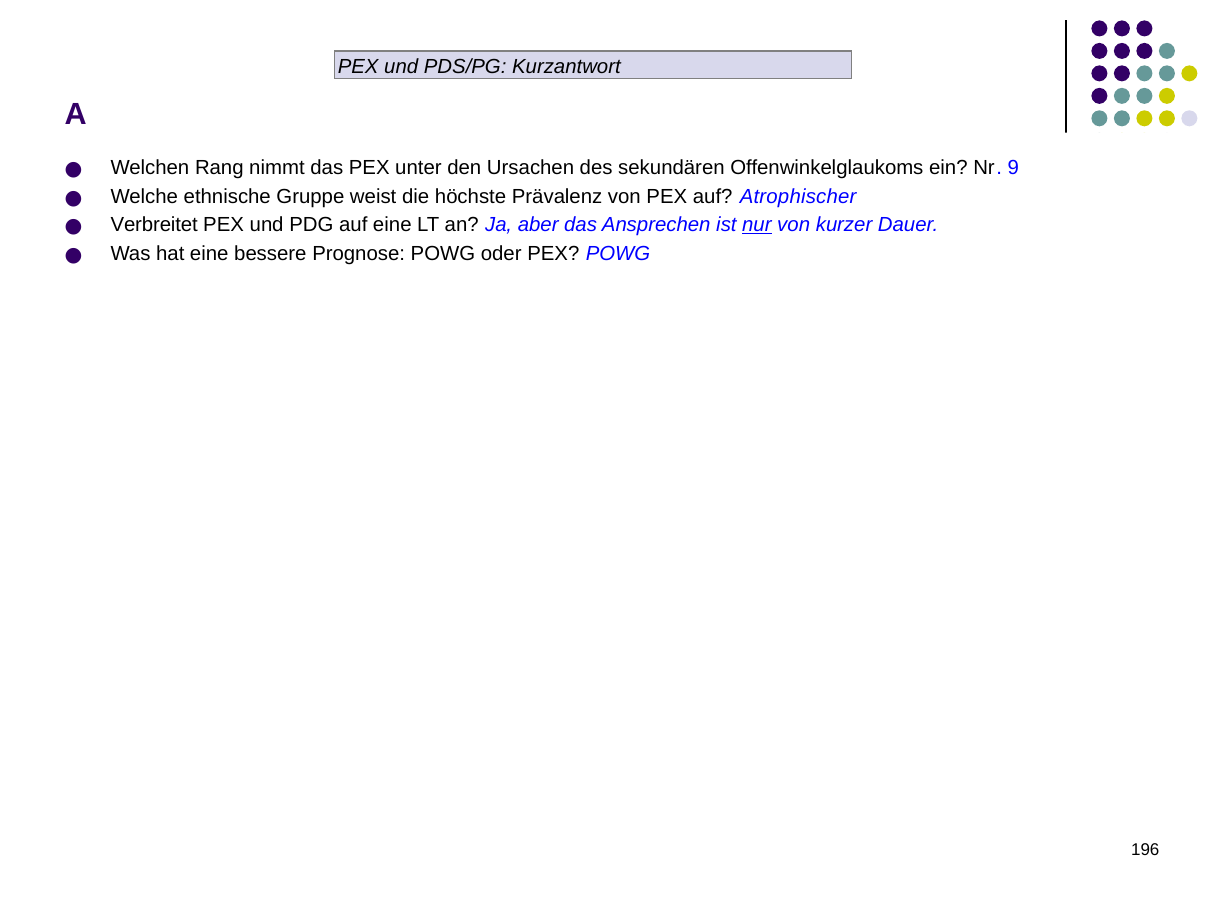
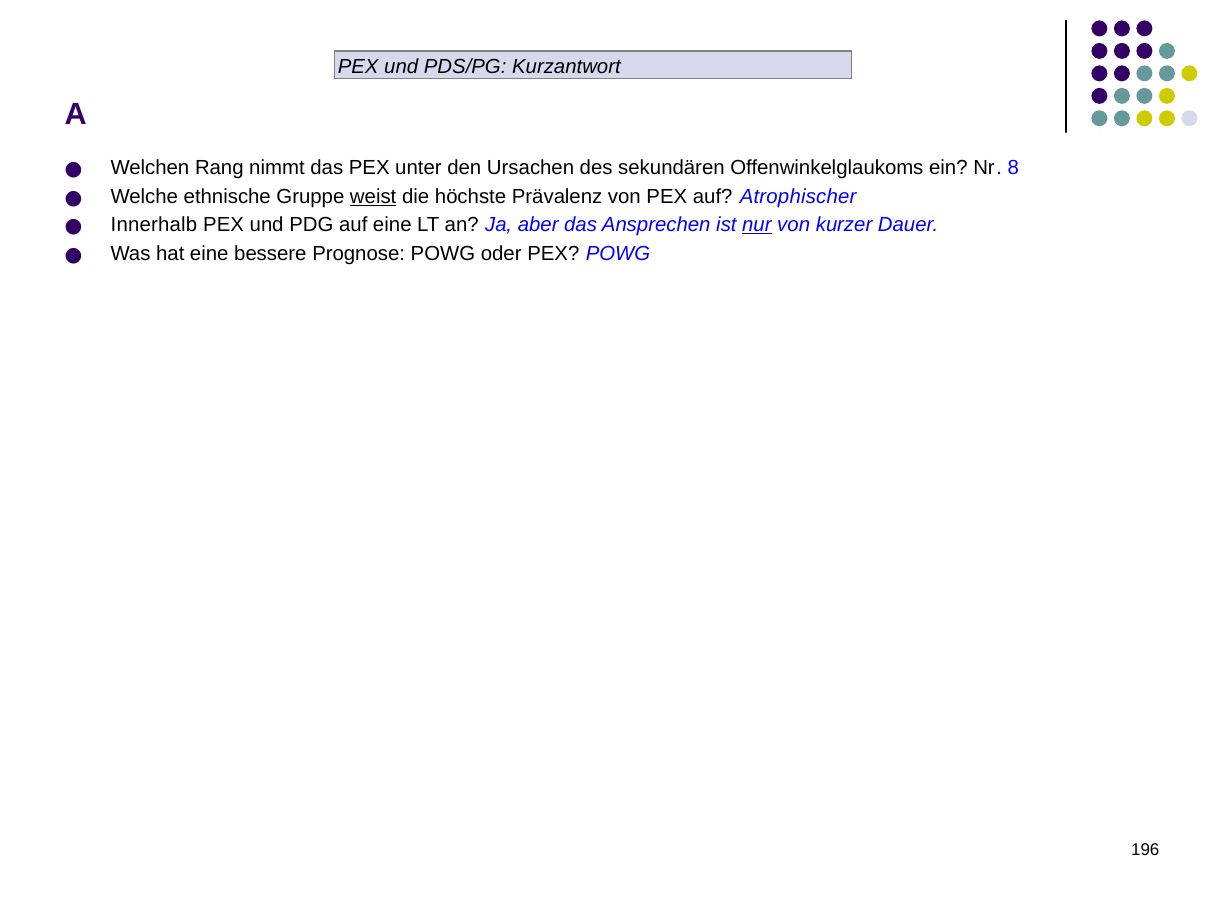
9: 9 -> 8
weist underline: none -> present
Verbreitet: Verbreitet -> Innerhalb
